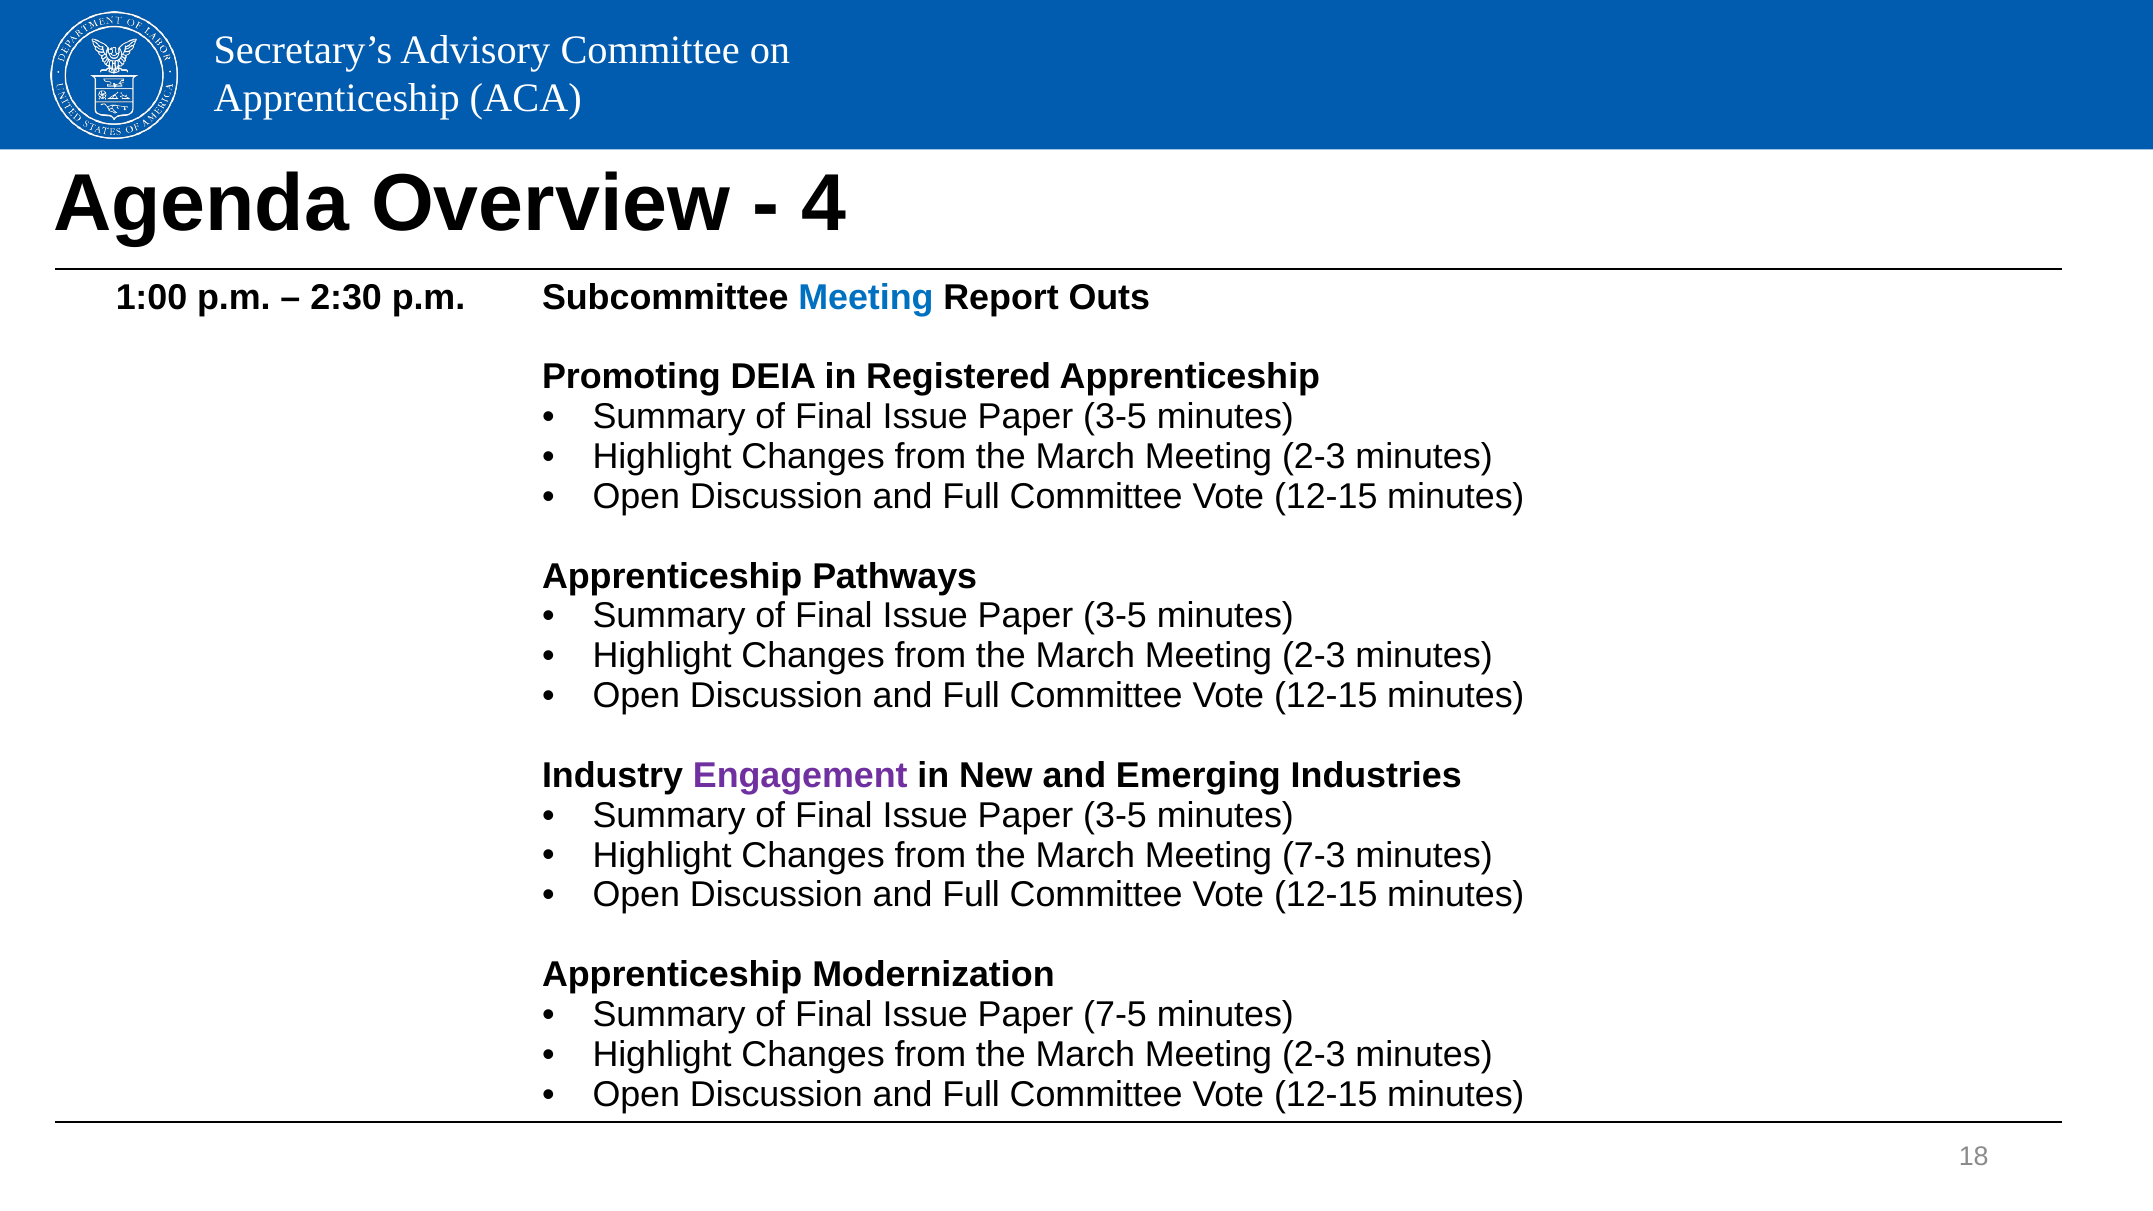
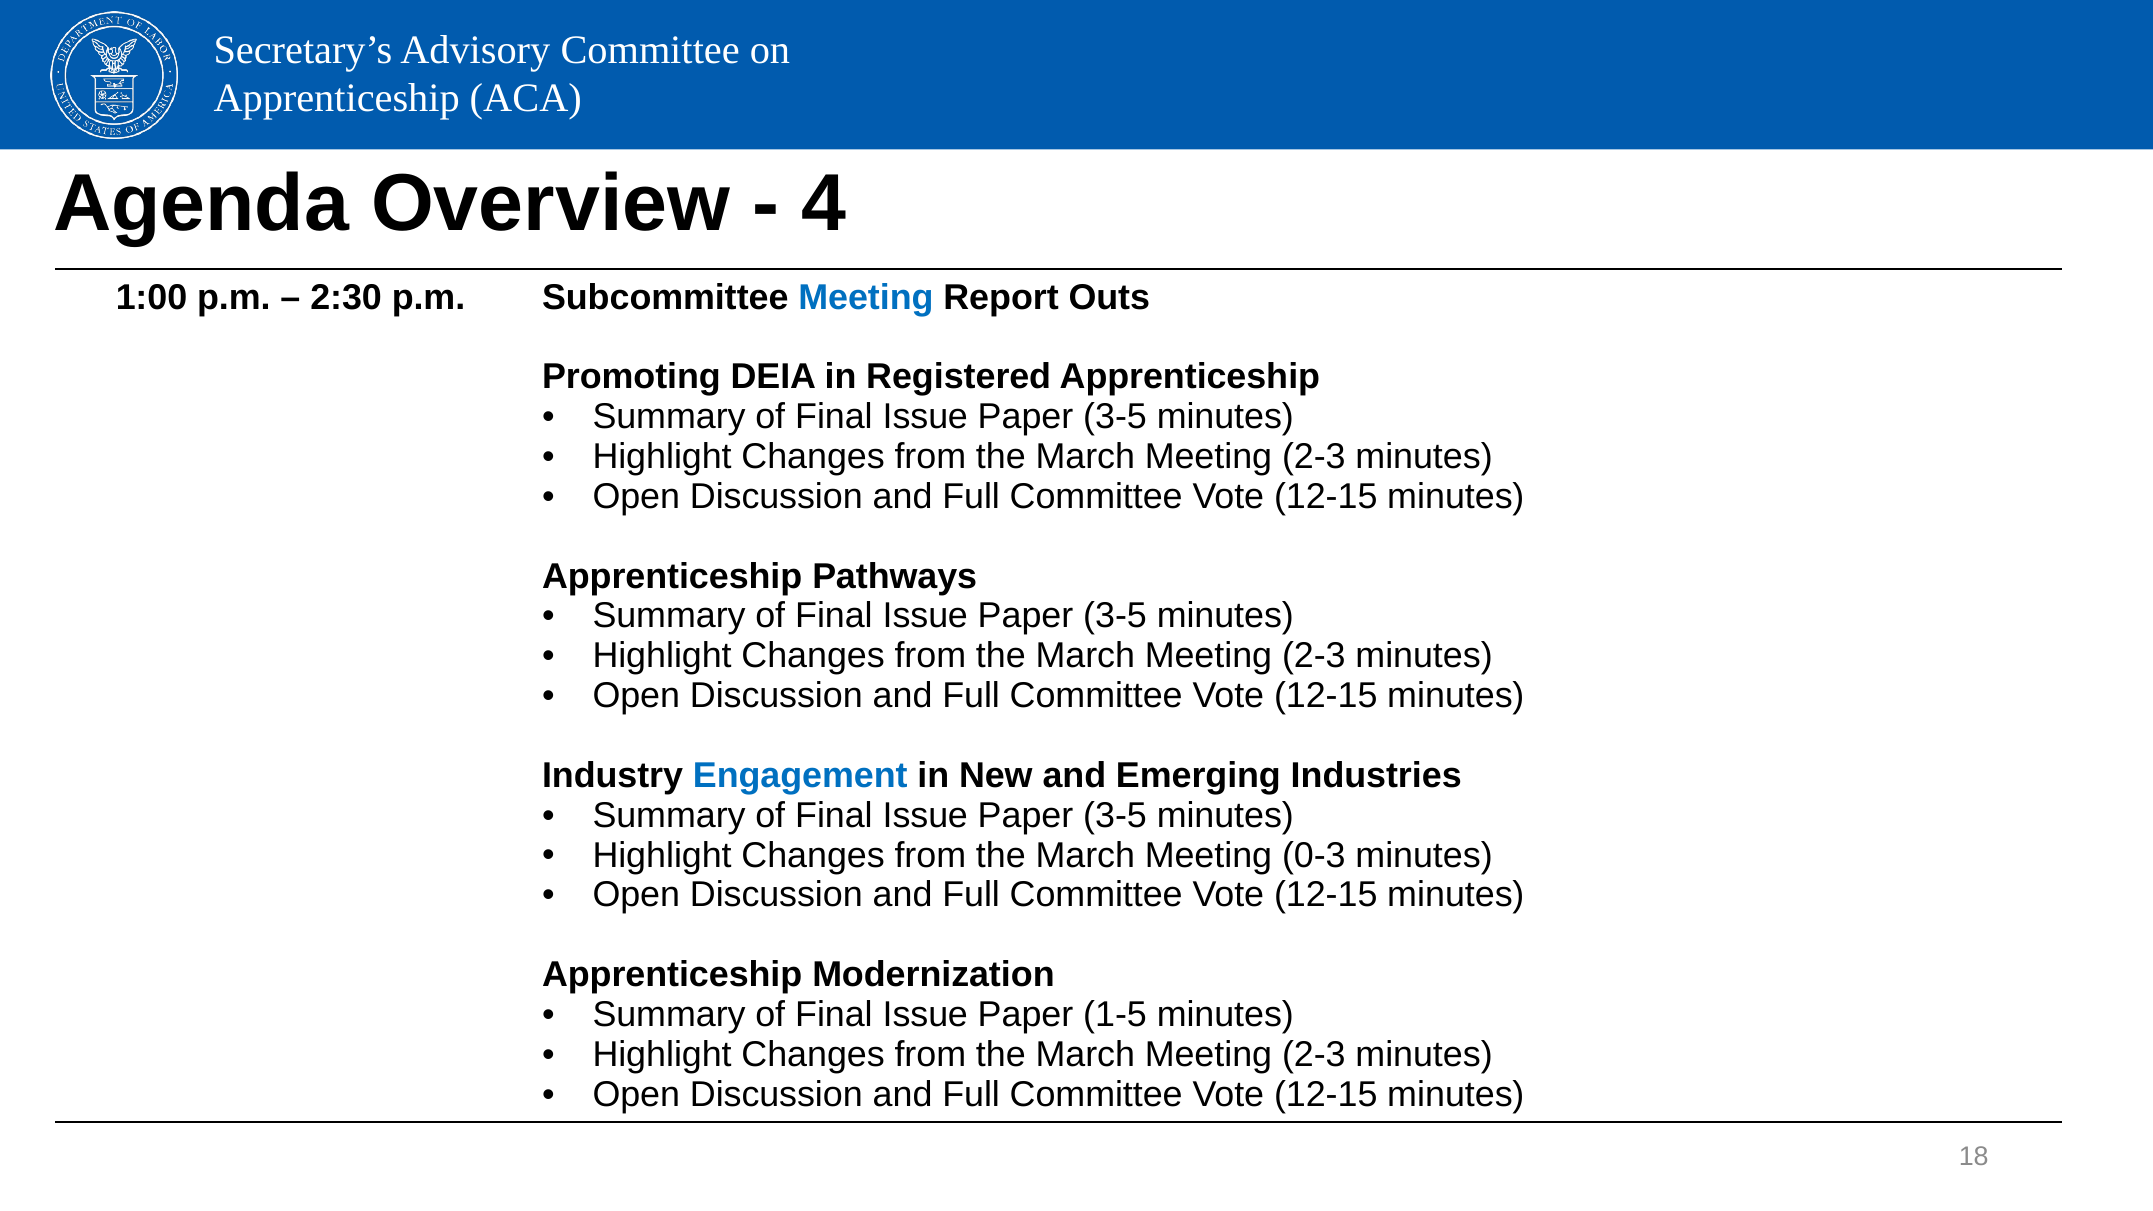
Engagement colour: purple -> blue
7-3: 7-3 -> 0-3
7-5: 7-5 -> 1-5
